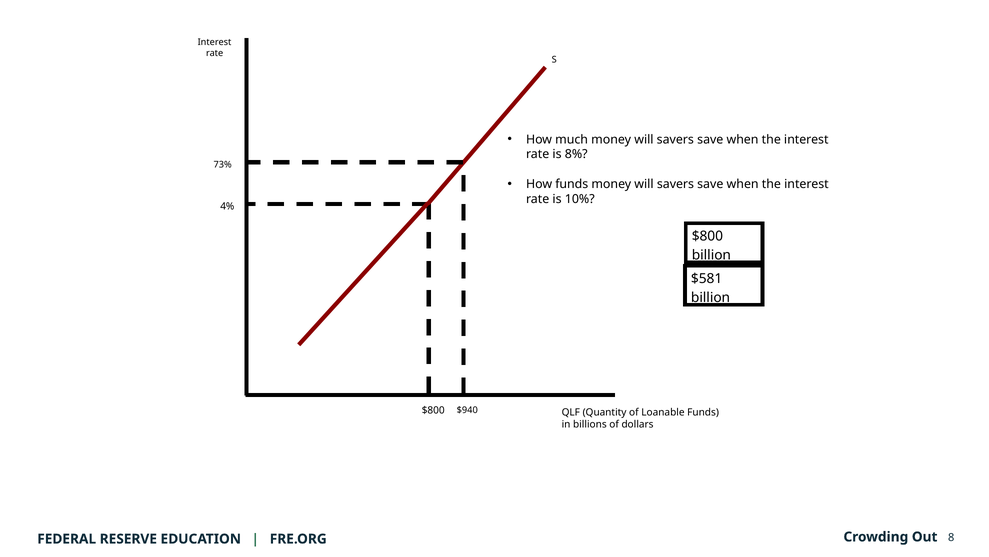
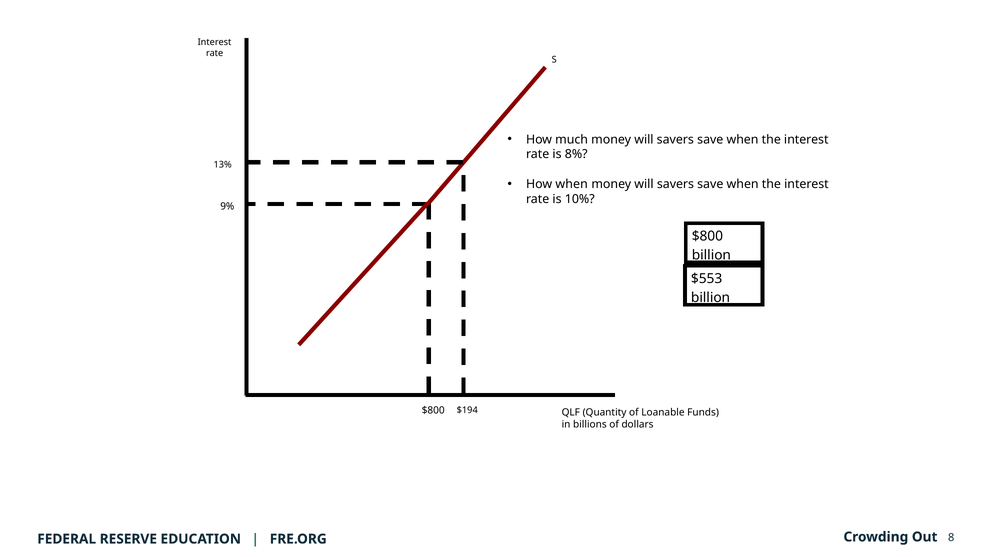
73%: 73% -> 13%
How funds: funds -> when
4%: 4% -> 9%
$581: $581 -> $553
$940: $940 -> $194
